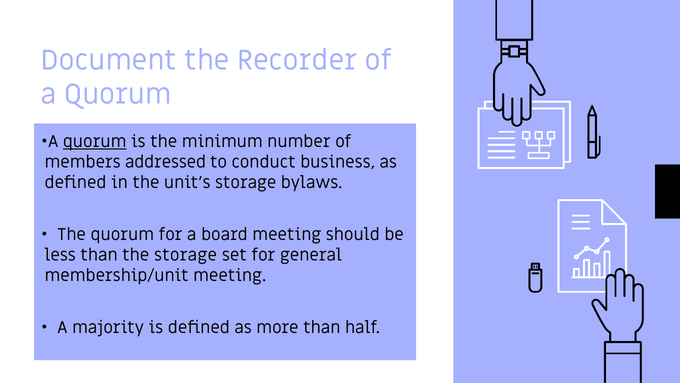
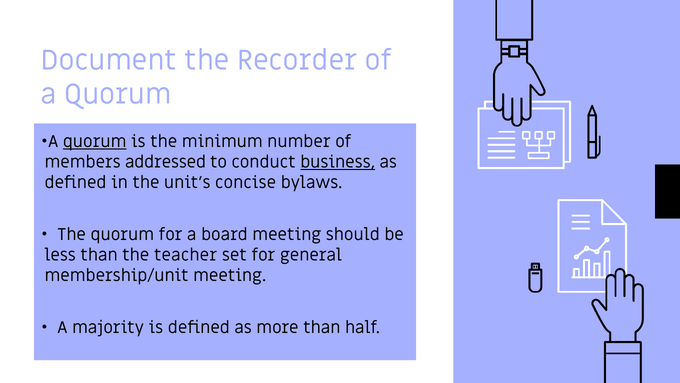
business underline: none -> present
unit’s storage: storage -> concise
the storage: storage -> teacher
